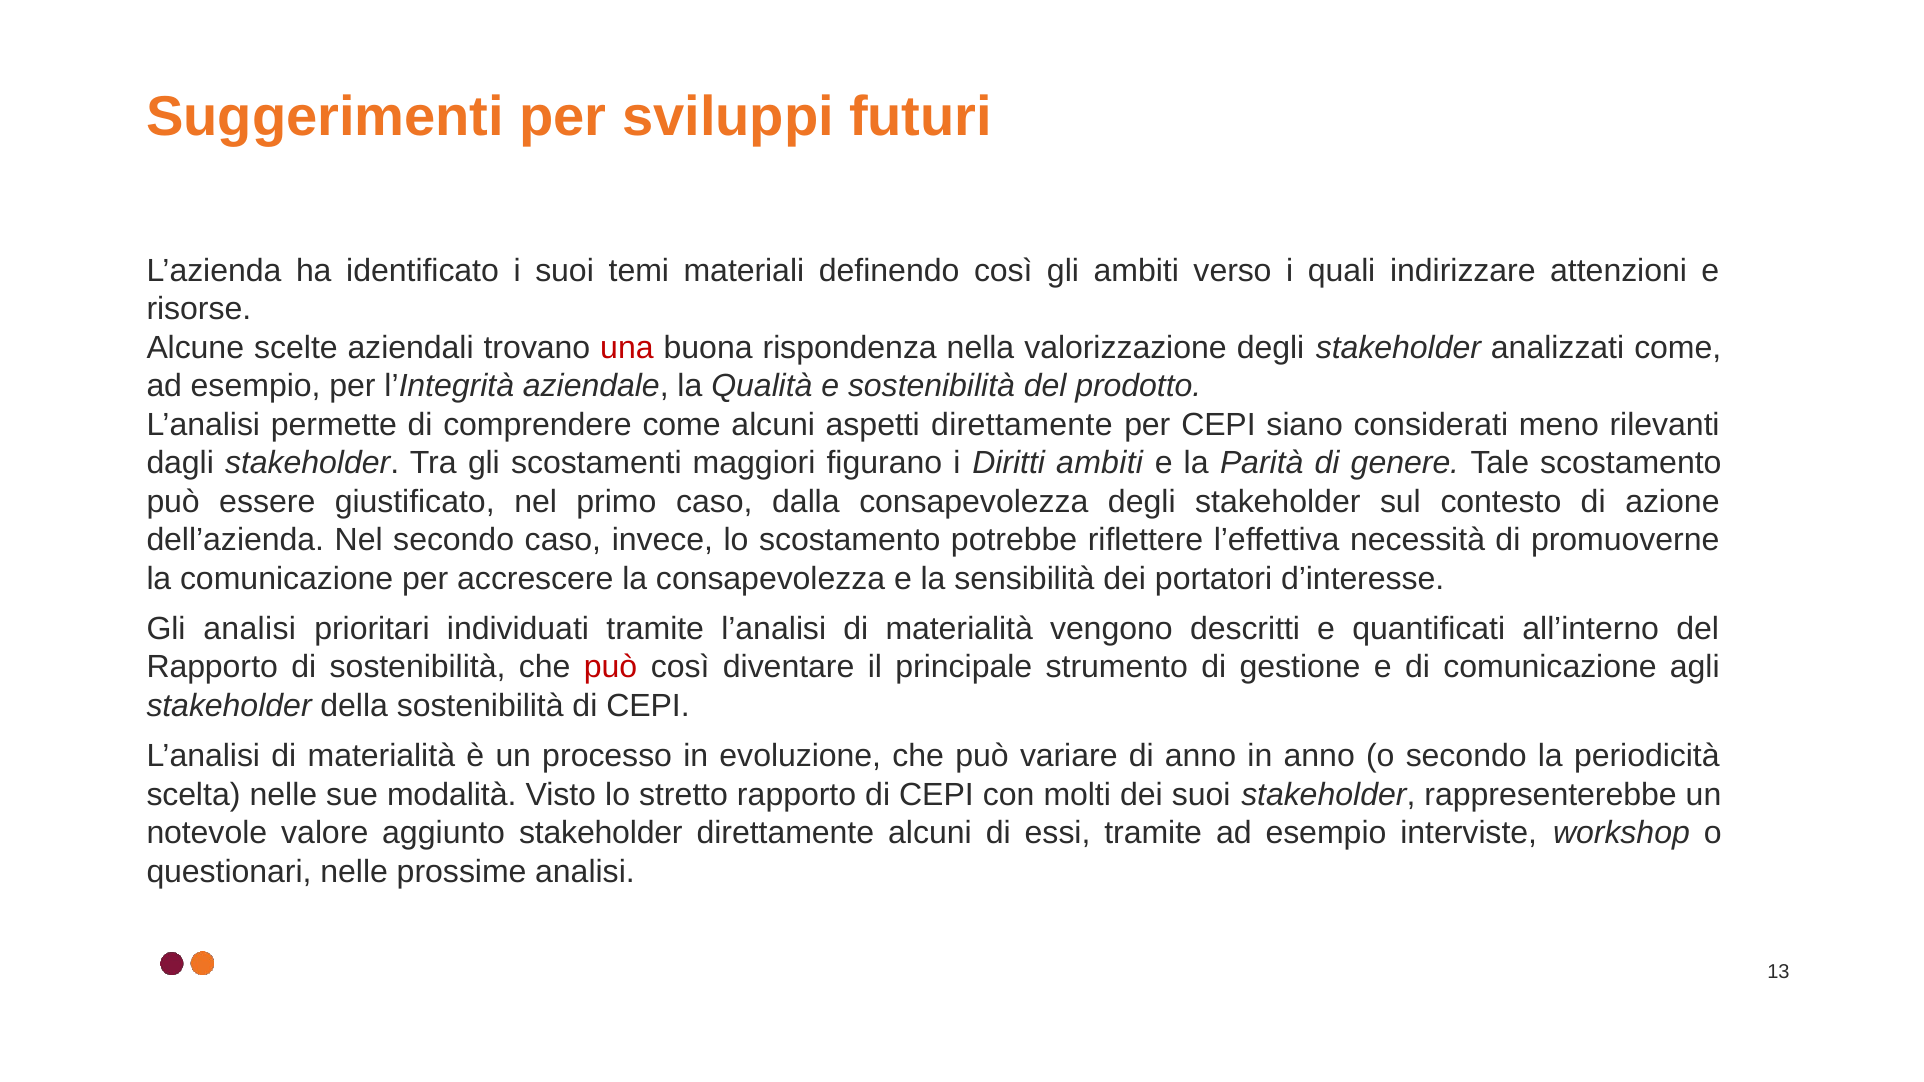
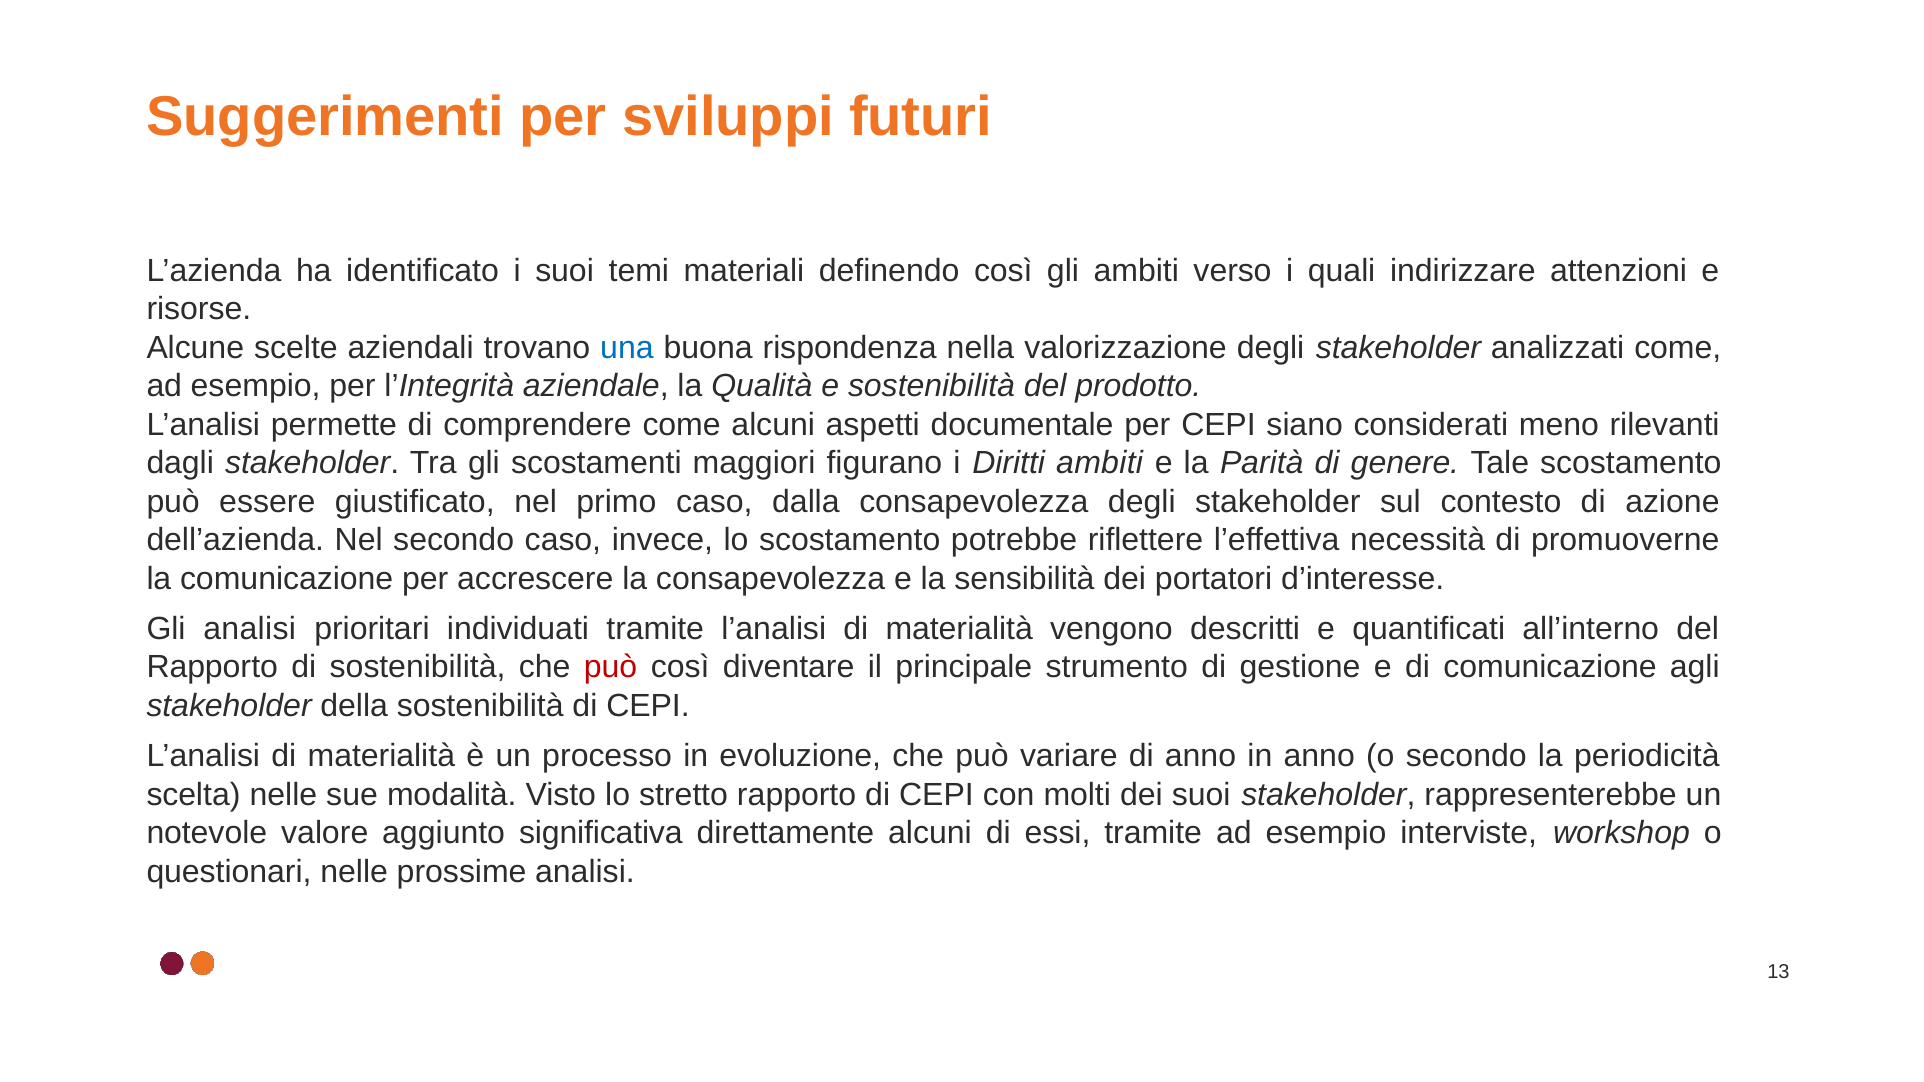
una colour: red -> blue
aspetti direttamente: direttamente -> documentale
aggiunto stakeholder: stakeholder -> significativa
